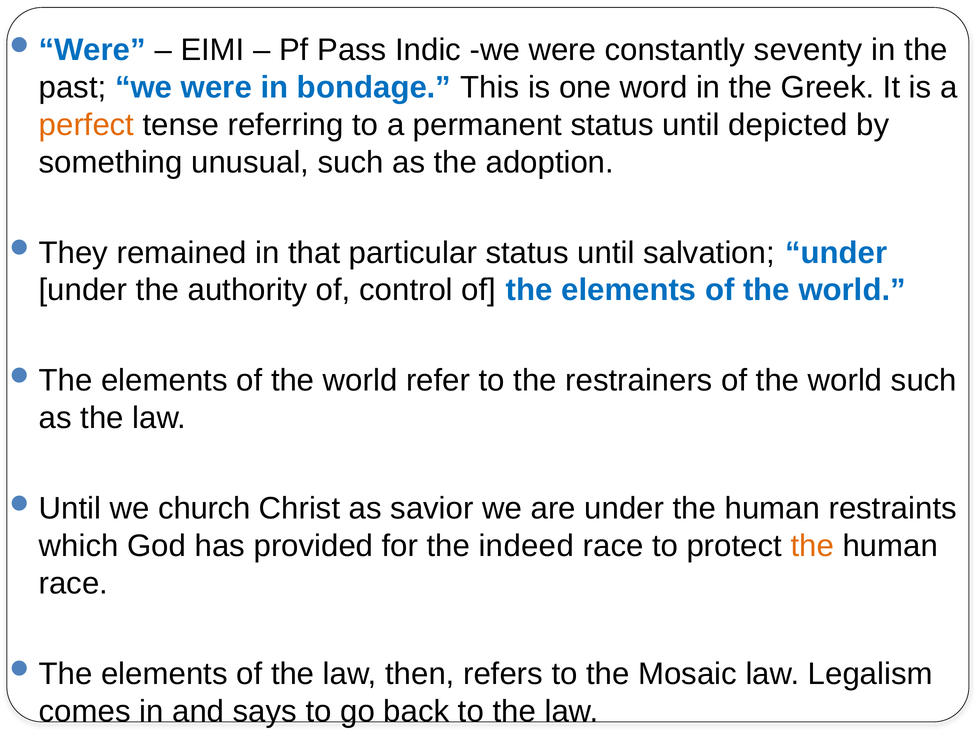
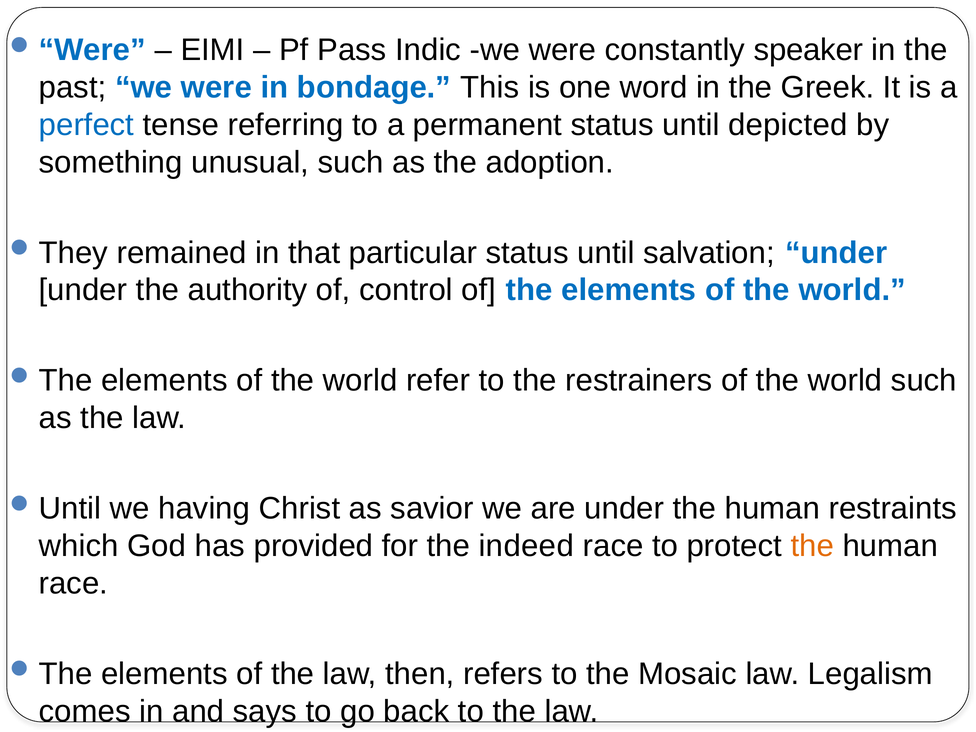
seventy: seventy -> speaker
perfect colour: orange -> blue
church: church -> having
